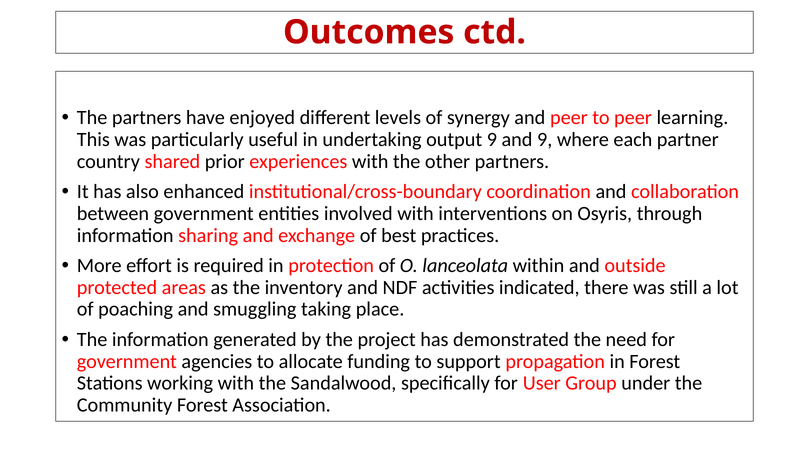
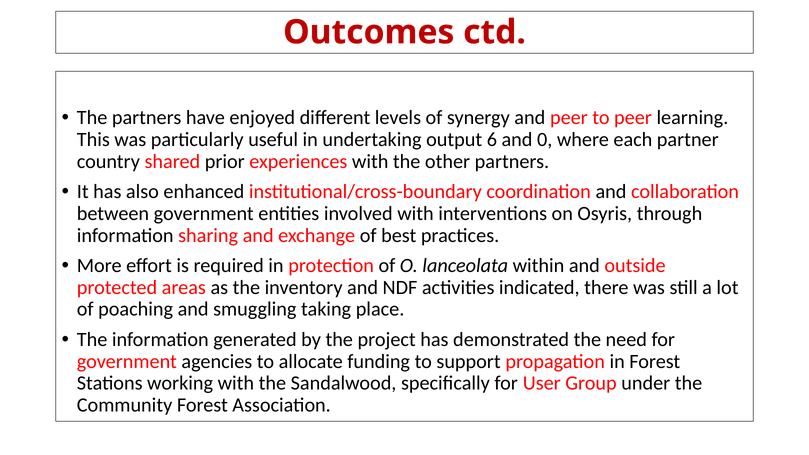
output 9: 9 -> 6
and 9: 9 -> 0
